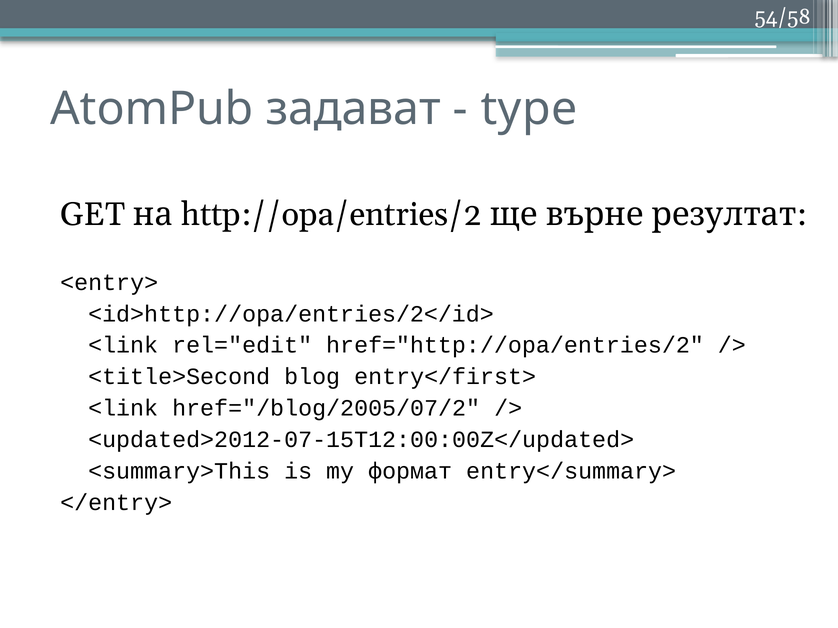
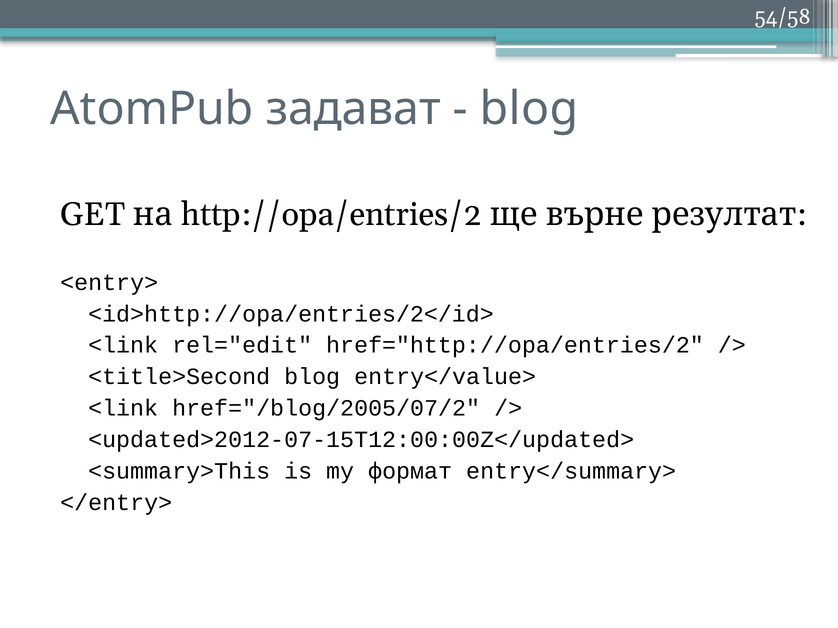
type at (529, 109): type -> blog
entry</first>: entry</first> -> entry</value>
